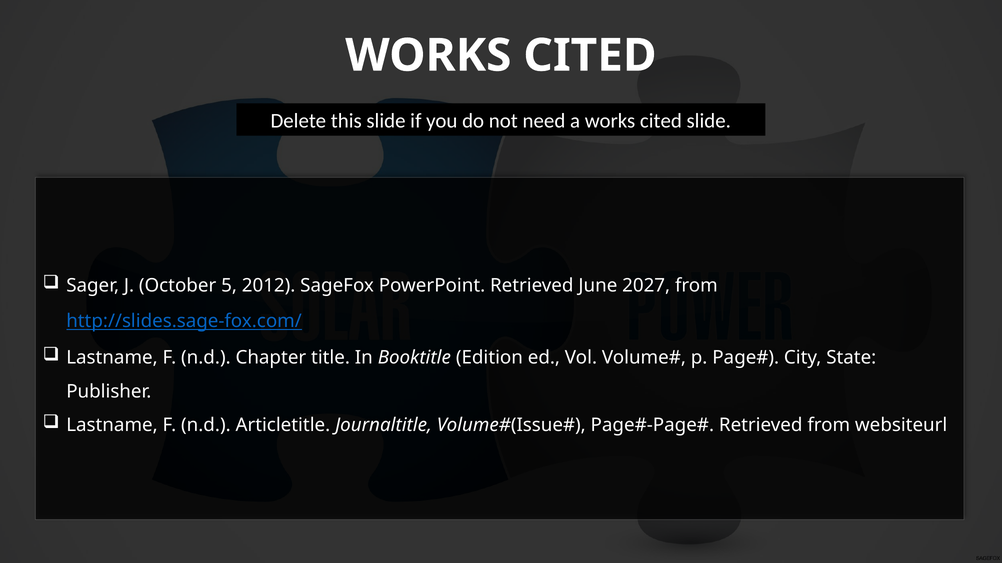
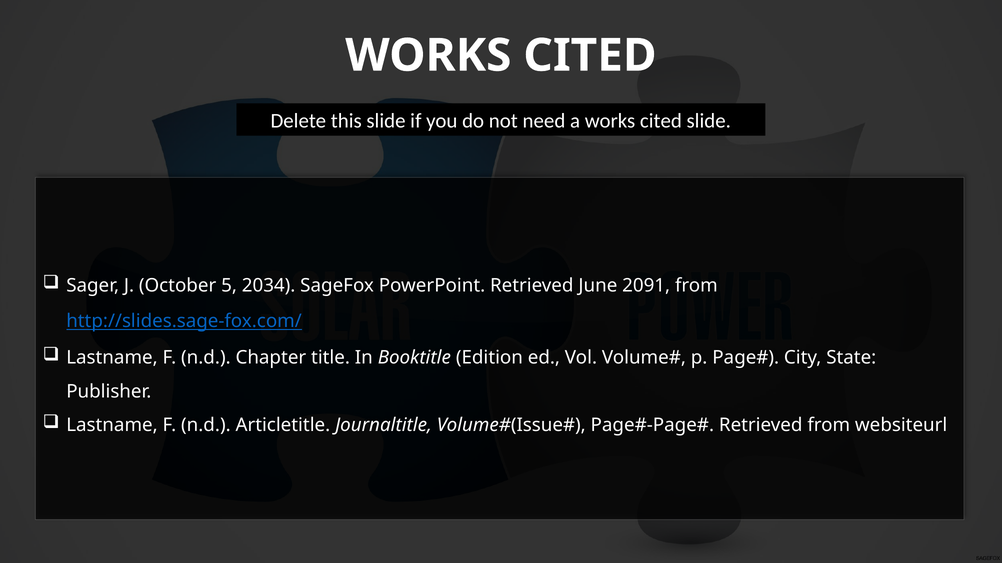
2012: 2012 -> 2034
2027: 2027 -> 2091
